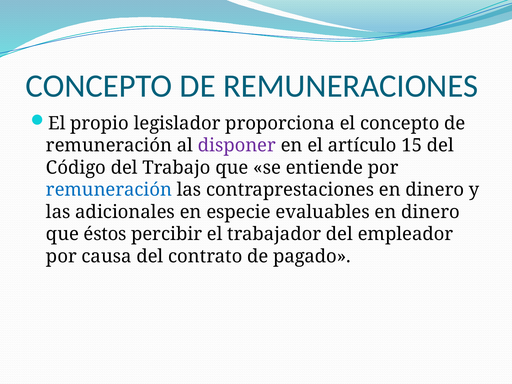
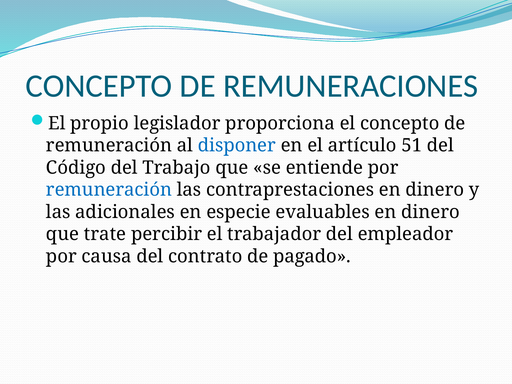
disponer colour: purple -> blue
15: 15 -> 51
éstos: éstos -> trate
